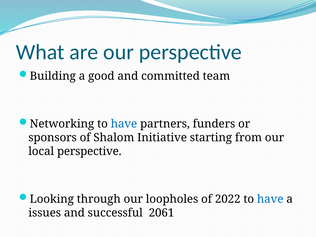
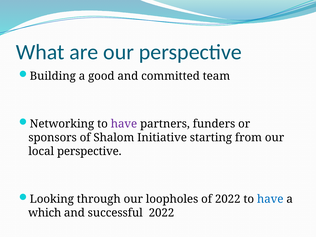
have at (124, 124) colour: blue -> purple
issues: issues -> which
successful 2061: 2061 -> 2022
